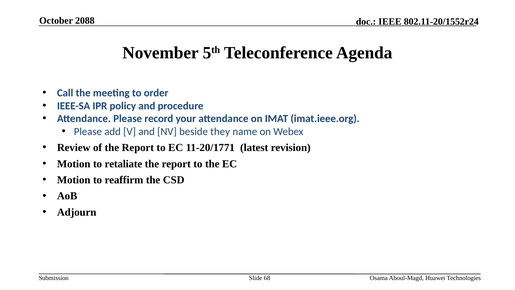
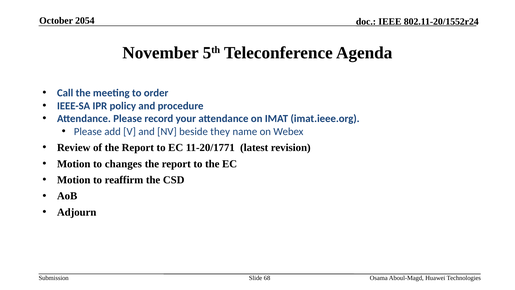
2088: 2088 -> 2054
retaliate: retaliate -> changes
